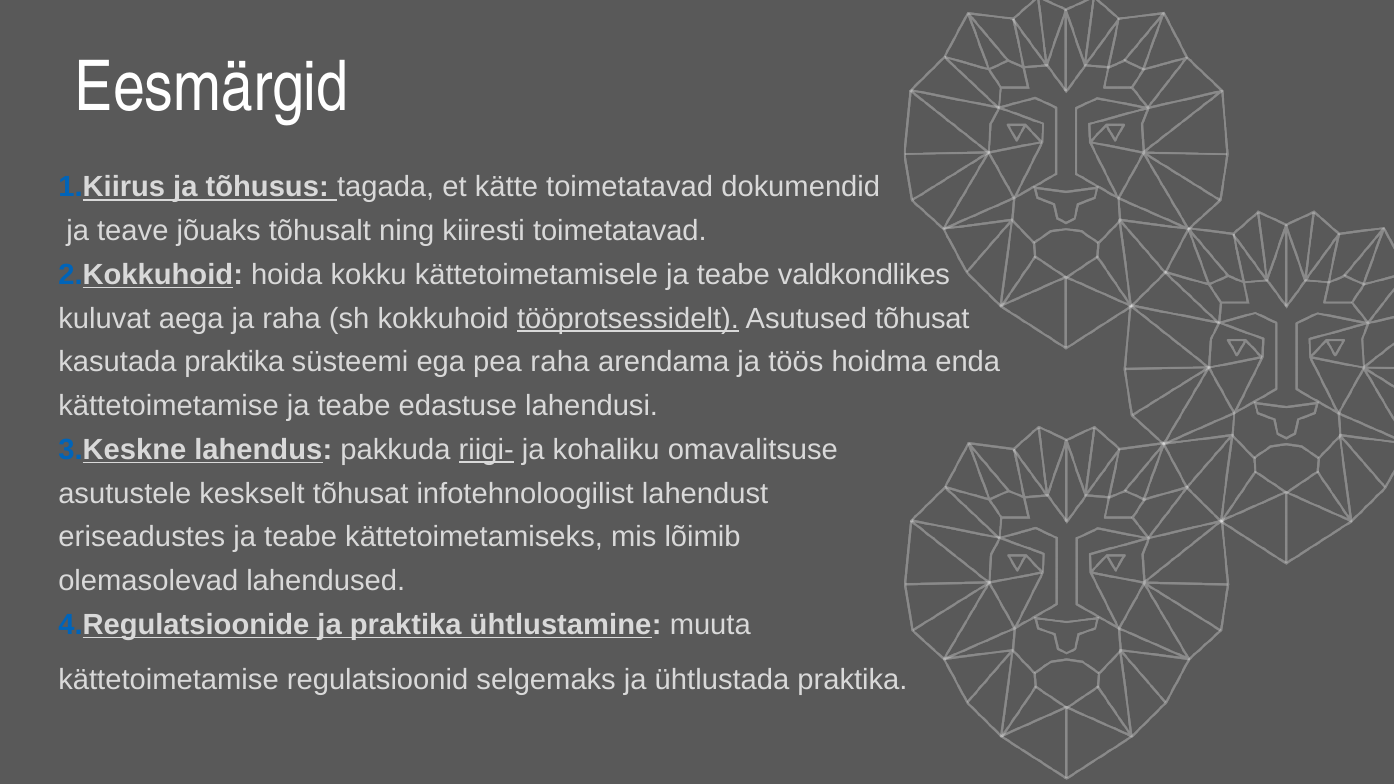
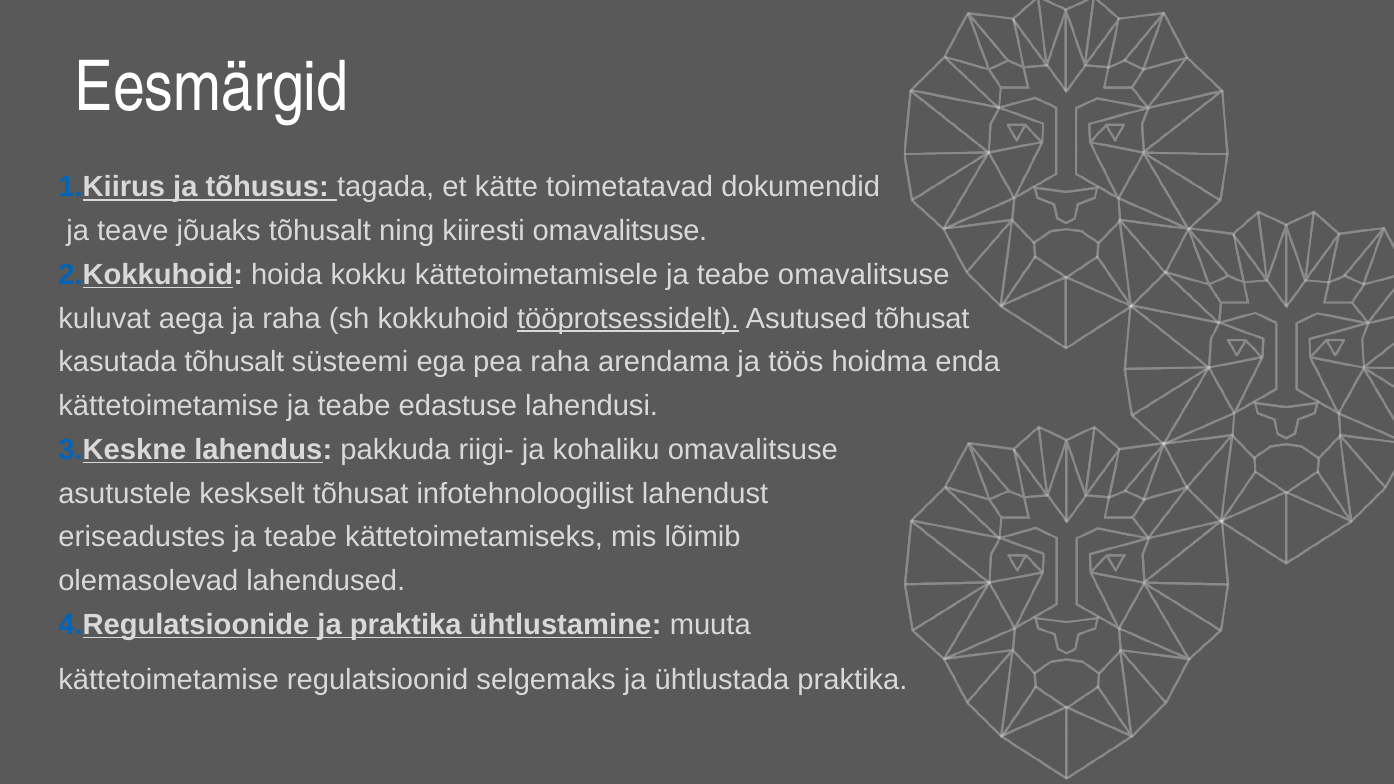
kiiresti toimetatavad: toimetatavad -> omavalitsuse
teabe valdkondlikes: valdkondlikes -> omavalitsuse
kasutada praktika: praktika -> tõhusalt
riigi- underline: present -> none
